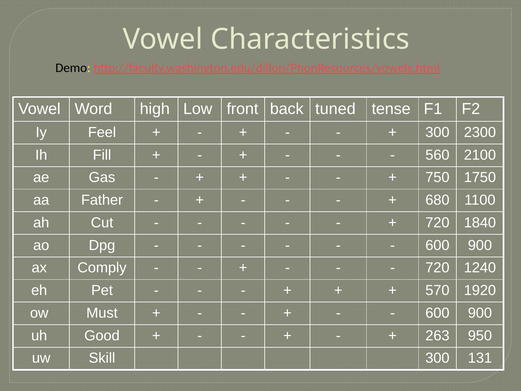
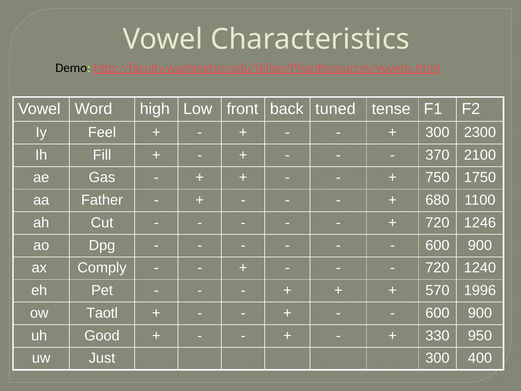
560: 560 -> 370
1840: 1840 -> 1246
1920: 1920 -> 1996
Must: Must -> Taotl
263: 263 -> 330
Skill: Skill -> Just
131: 131 -> 400
